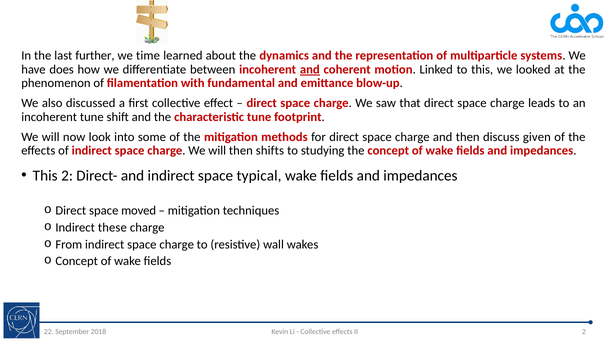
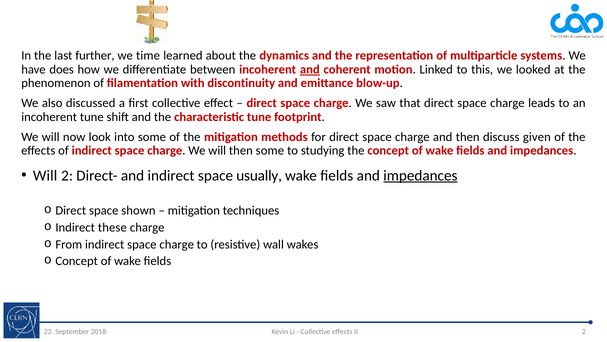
fundamental: fundamental -> discontinuity
then shifts: shifts -> some
This at (45, 175): This -> Will
typical: typical -> usually
impedances at (420, 175) underline: none -> present
moved: moved -> shown
